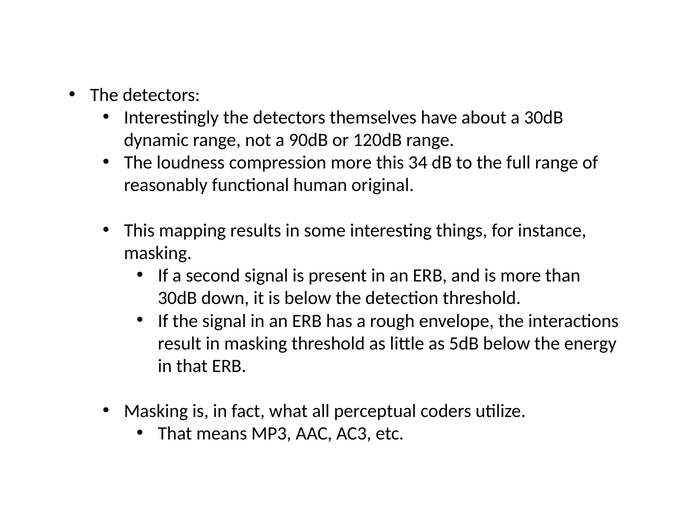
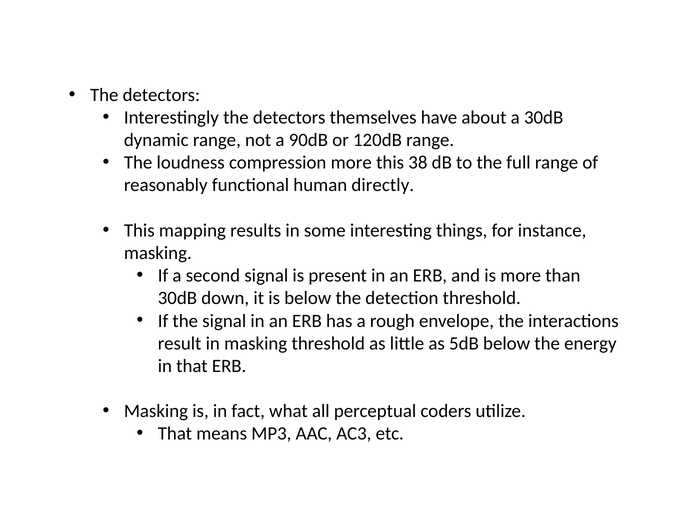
34: 34 -> 38
original: original -> directly
